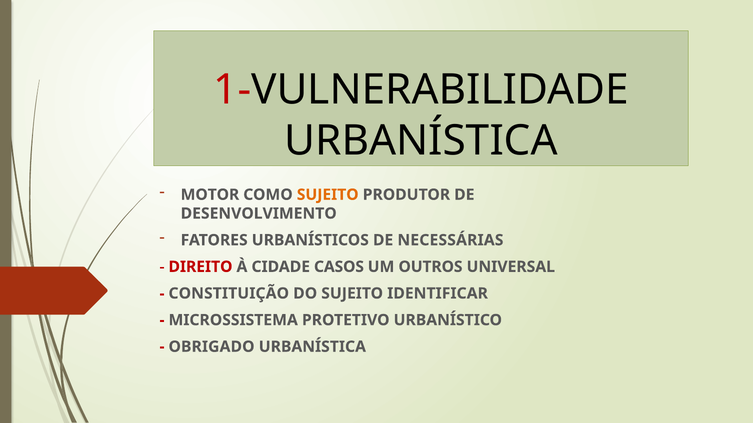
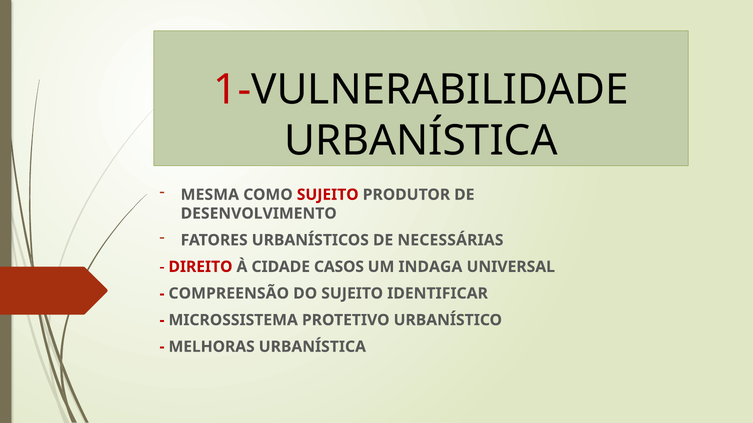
MOTOR: MOTOR -> MESMA
SUJEITO at (328, 195) colour: orange -> red
OUTROS: OUTROS -> INDAGA
CONSTITUIÇÃO: CONSTITUIÇÃO -> COMPREENSÃO
OBRIGADO: OBRIGADO -> MELHORAS
